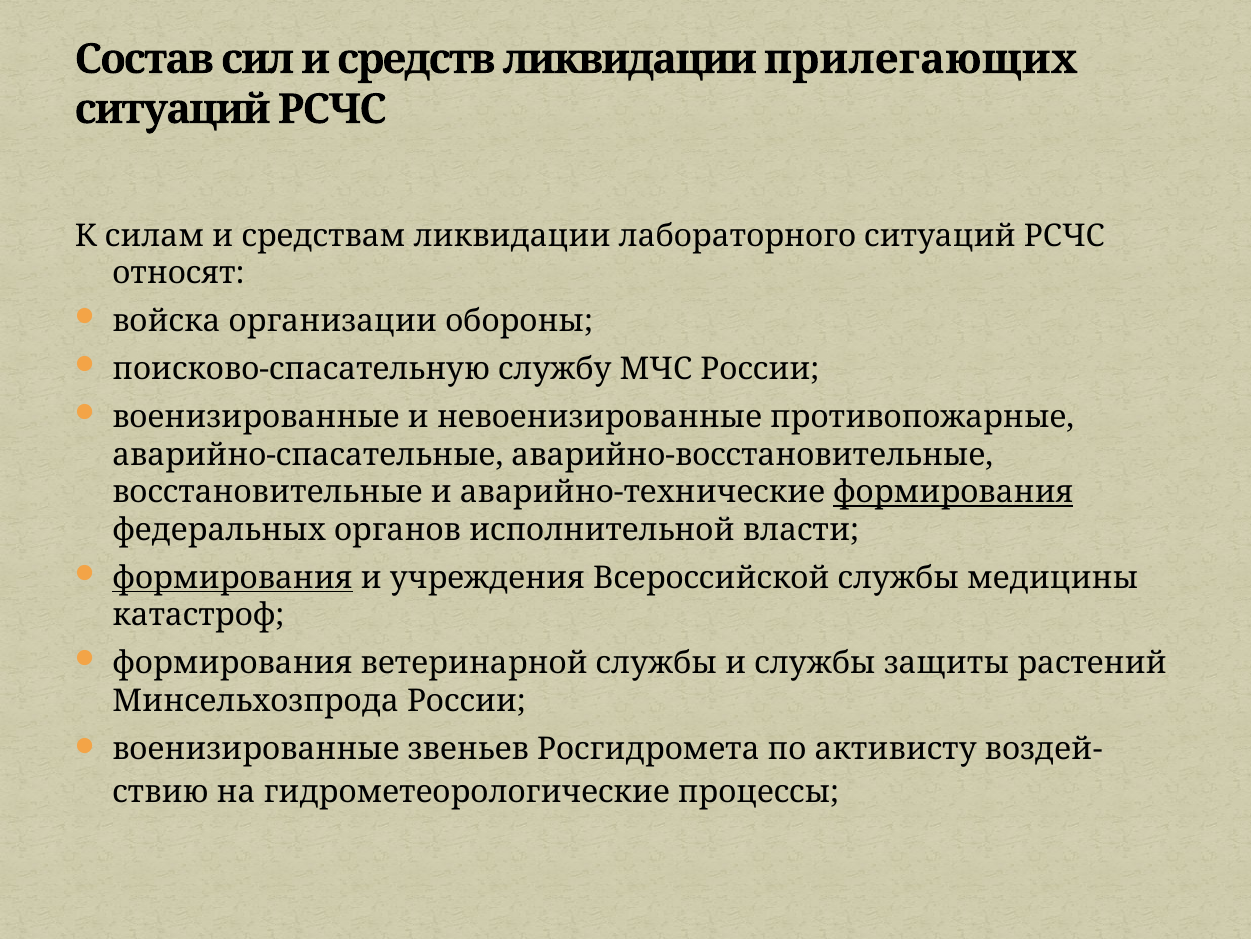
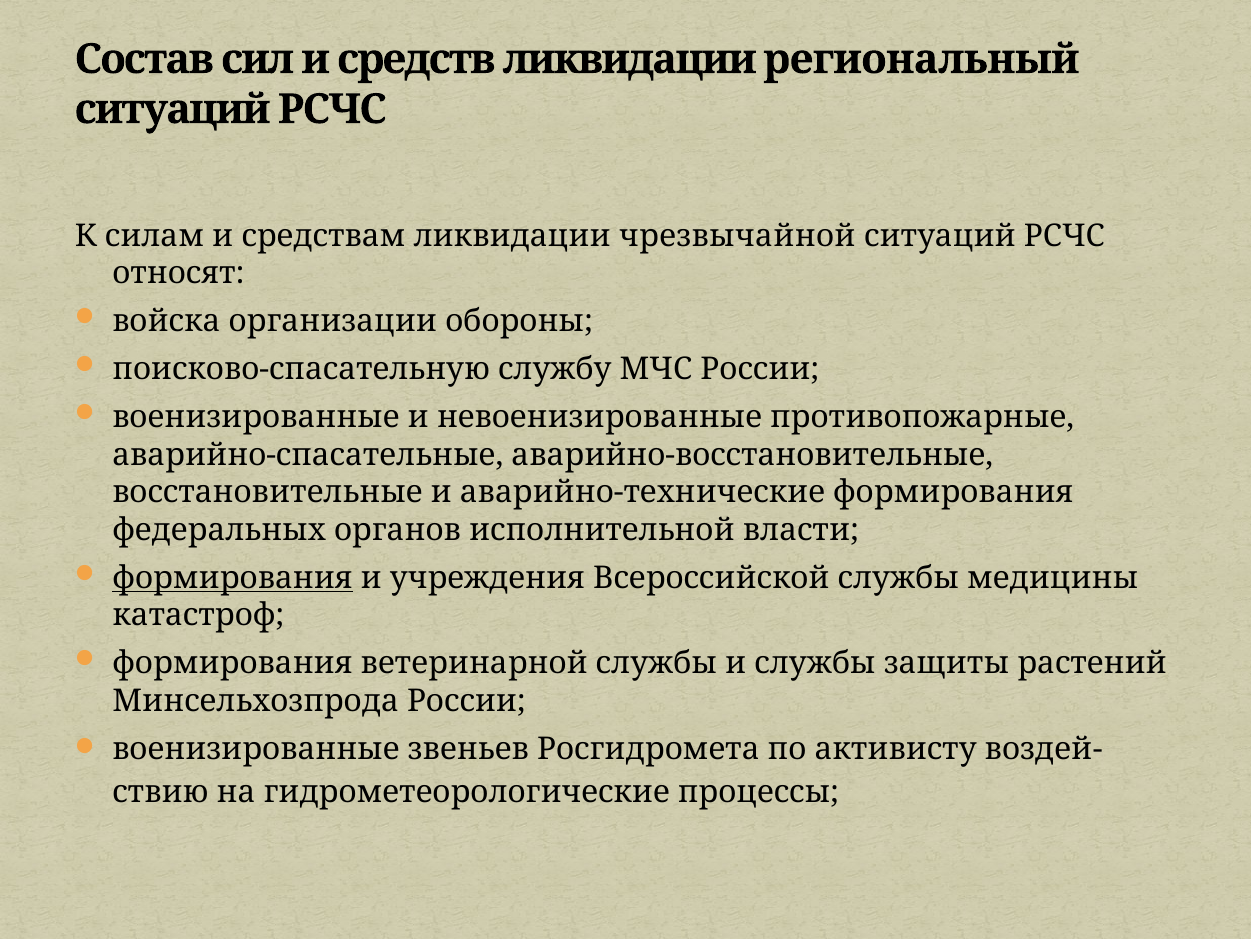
прилегающих: прилегающих -> региональный
лабораторного: лабораторного -> чрезвычайной
формирования at (953, 492) underline: present -> none
